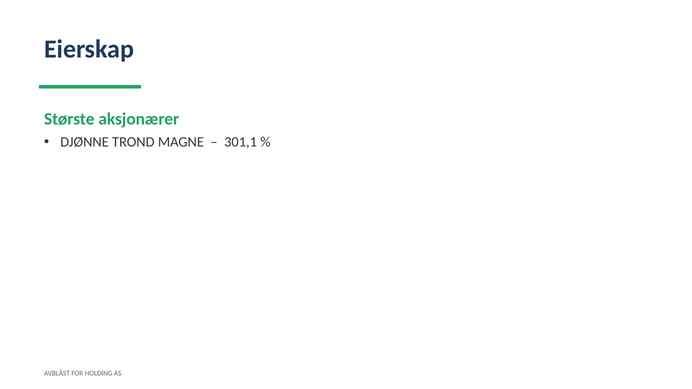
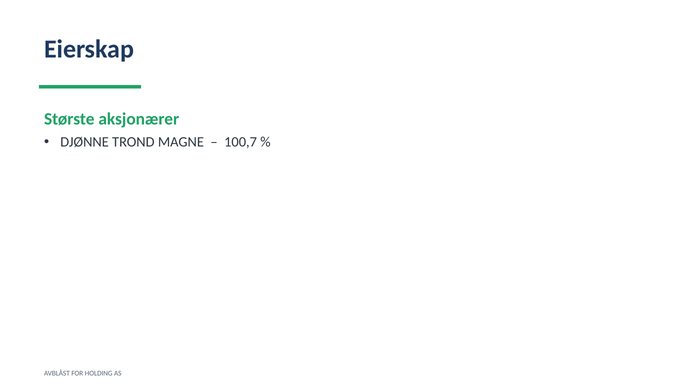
301,1: 301,1 -> 100,7
